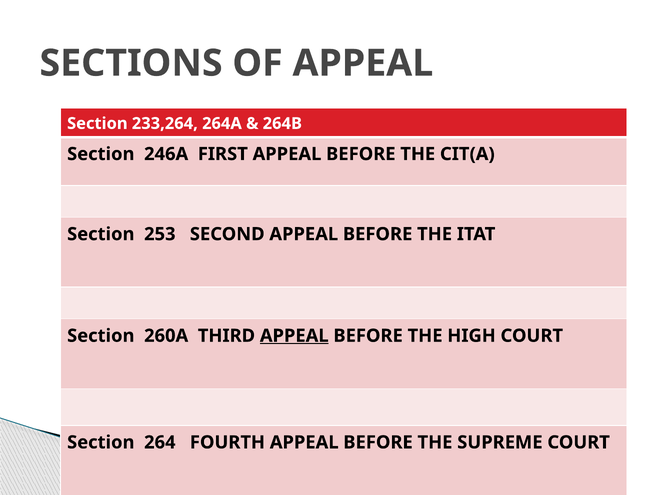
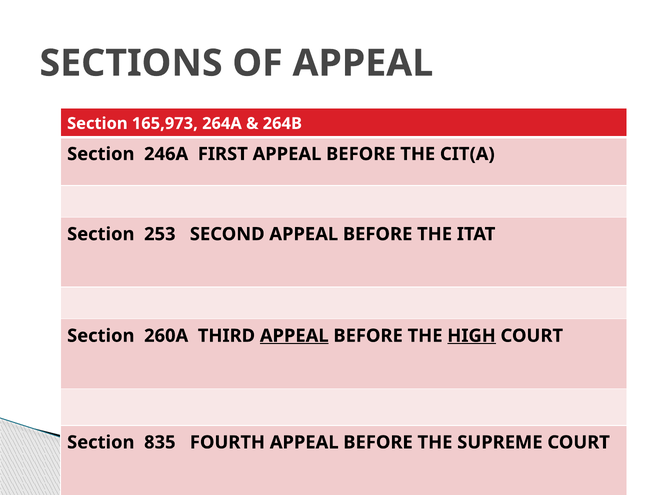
233,264: 233,264 -> 165,973
HIGH underline: none -> present
264: 264 -> 835
